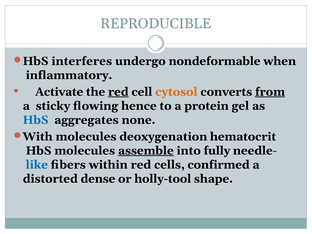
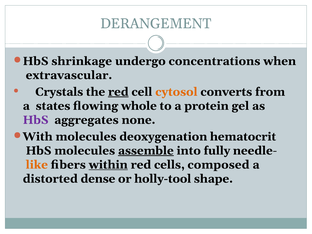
REPRODUCIBLE: REPRODUCIBLE -> DERANGEMENT
interferes: interferes -> shrinkage
nondeformable: nondeformable -> concentrations
inflammatory: inflammatory -> extravascular
Activate: Activate -> Crystals
from underline: present -> none
sticky: sticky -> states
hence: hence -> whole
HbS at (36, 120) colour: blue -> purple
like colour: blue -> orange
within underline: none -> present
confirmed: confirmed -> composed
